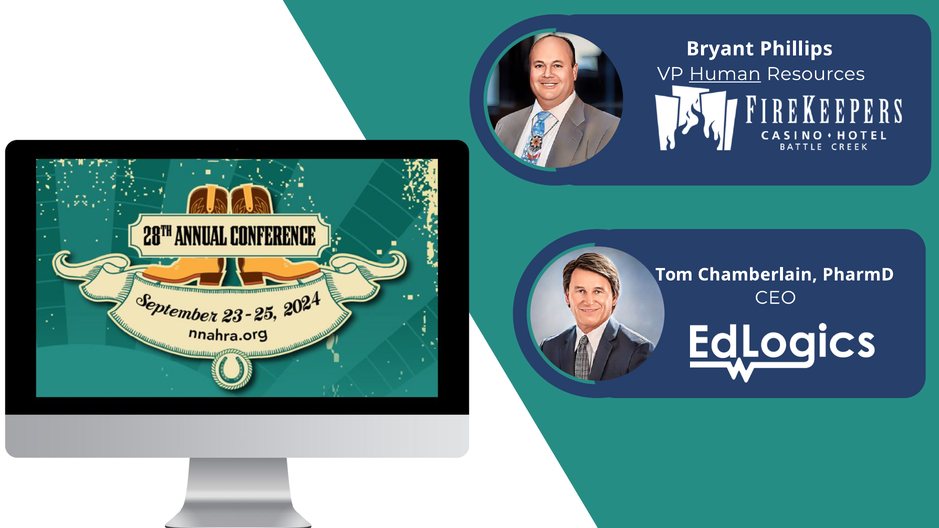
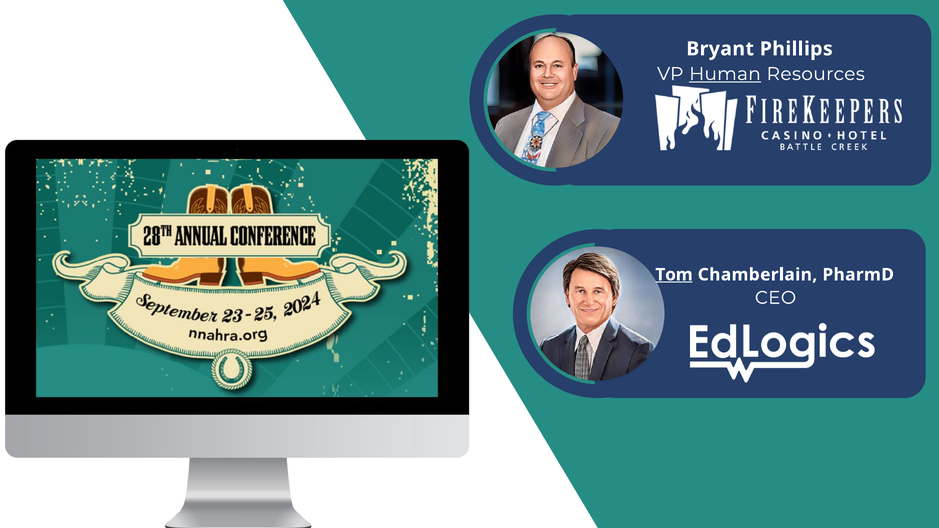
Tom underline: none -> present
